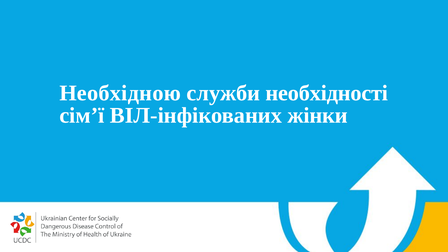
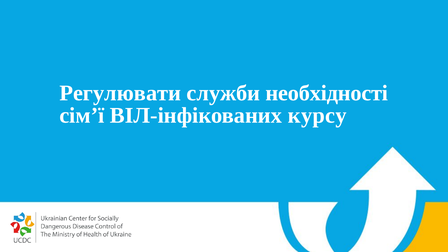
Необхідною: Необхідною -> Регулювати
жінки: жінки -> курсу
